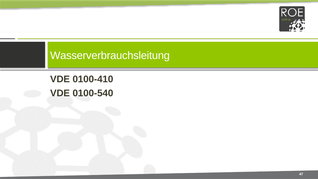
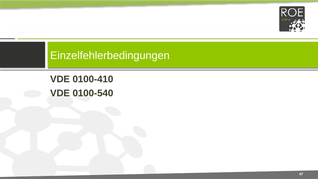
Wasserverbrauchsleitung: Wasserverbrauchsleitung -> Einzelfehlerbedingungen
